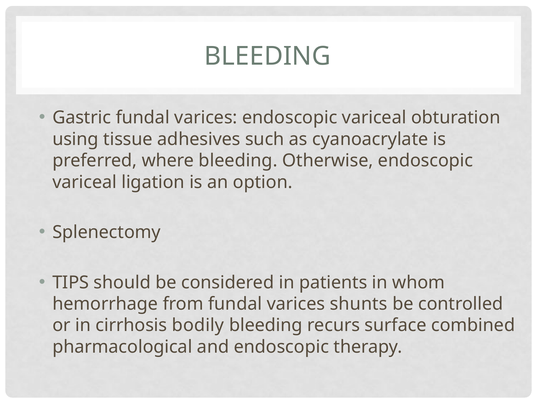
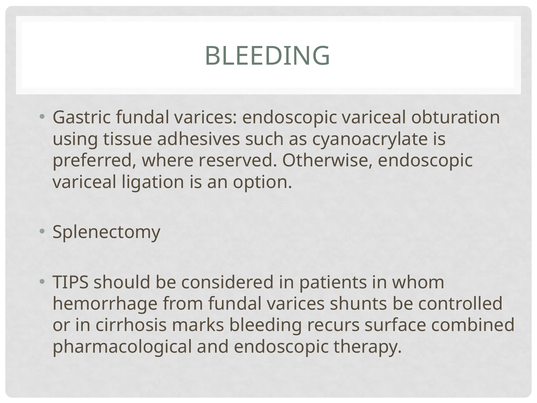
where bleeding: bleeding -> reserved
bodily: bodily -> marks
